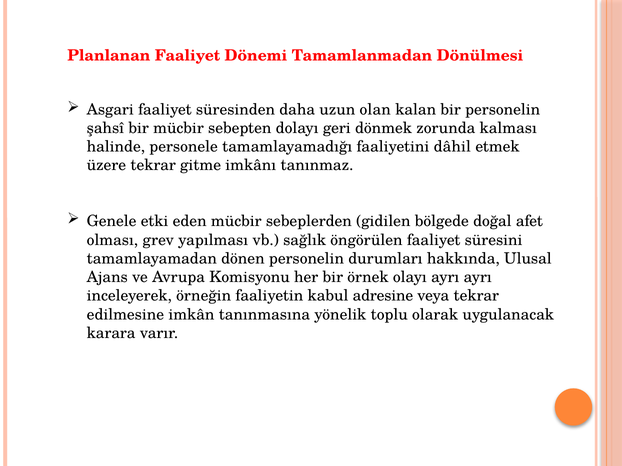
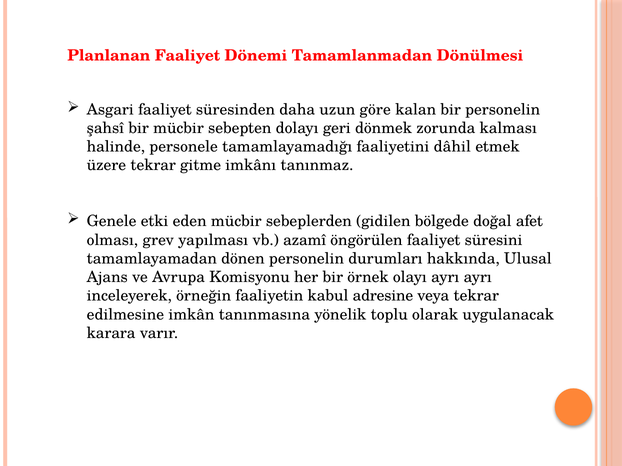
olan: olan -> göre
sağlık: sağlık -> azamî
